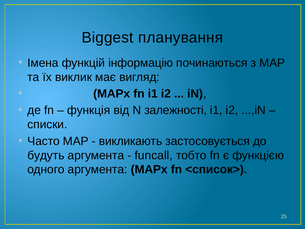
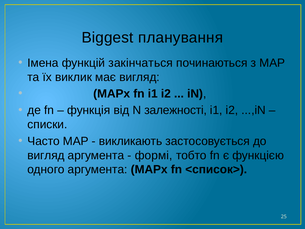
інформацію: інформацію -> закінчаться
будуть at (46, 155): будуть -> вигляд
funcall: funcall -> формі
